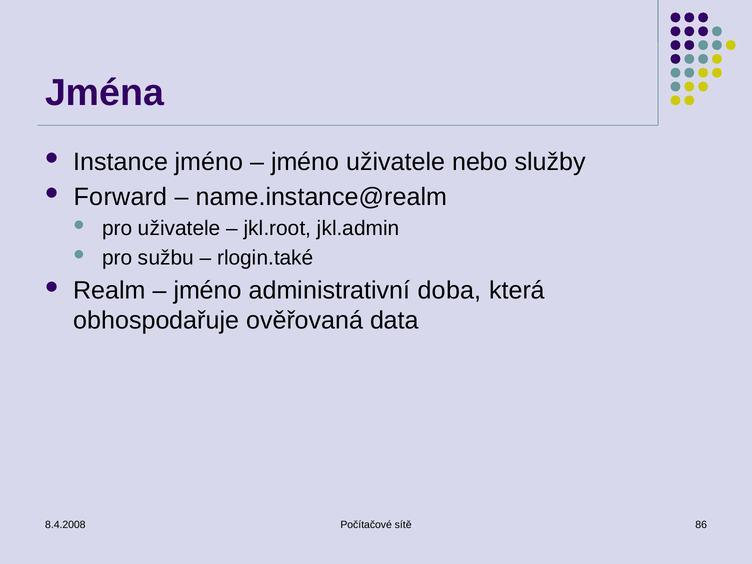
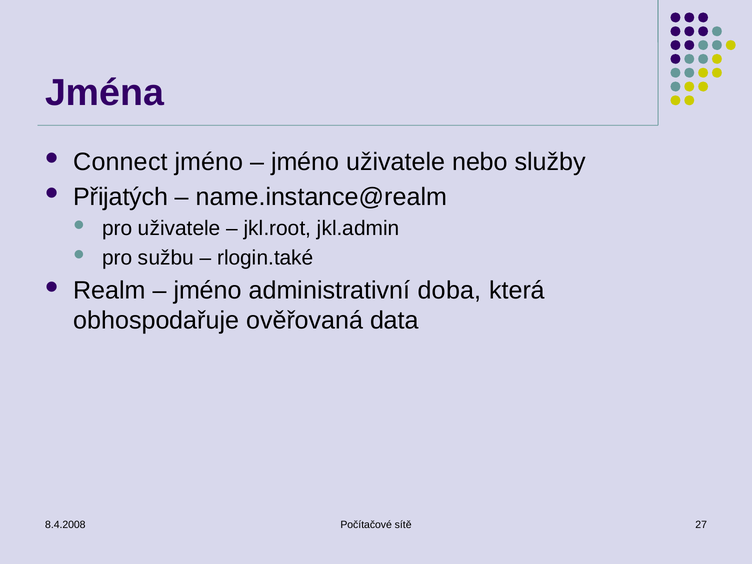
Instance: Instance -> Connect
Forward: Forward -> Přijatých
86: 86 -> 27
